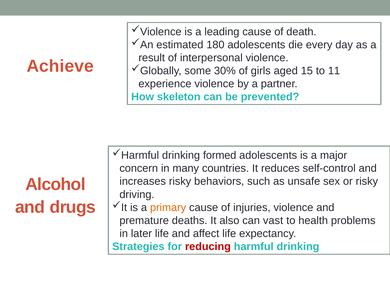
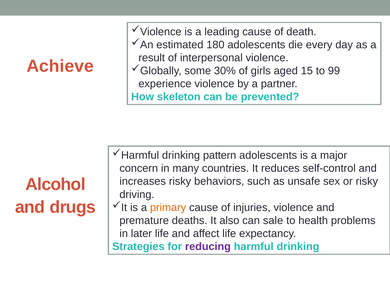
11: 11 -> 99
formed: formed -> pattern
vast: vast -> sale
reducing colour: red -> purple
